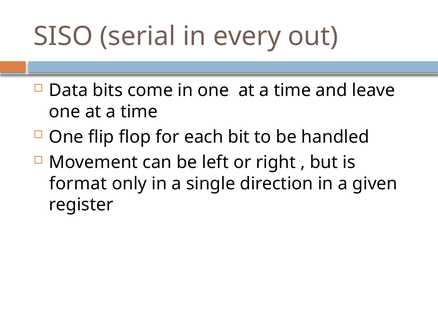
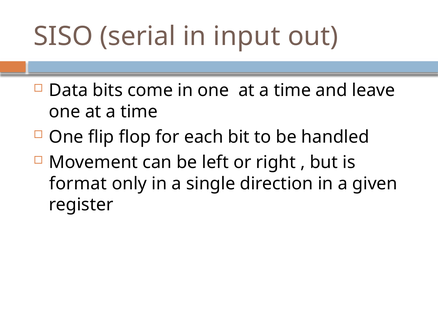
every: every -> input
